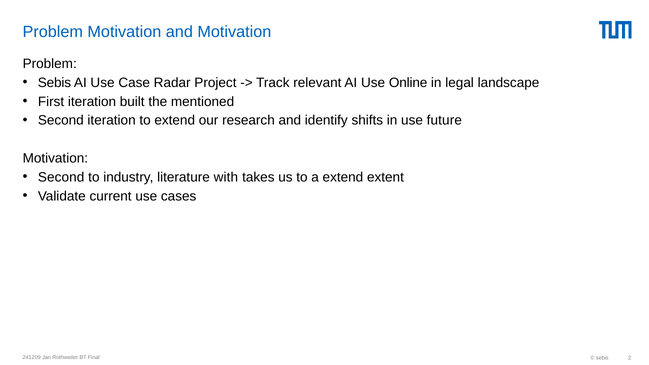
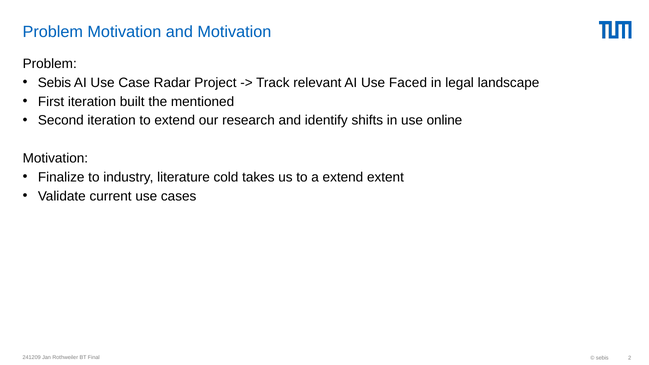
Online: Online -> Faced
future: future -> online
Second at (61, 177): Second -> Finalize
with: with -> cold
